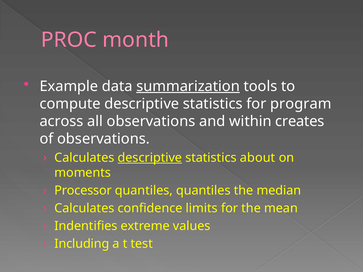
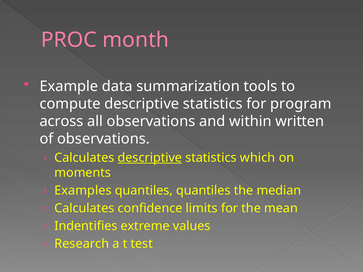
summarization underline: present -> none
creates: creates -> written
about: about -> which
Processor: Processor -> Examples
Including: Including -> Research
